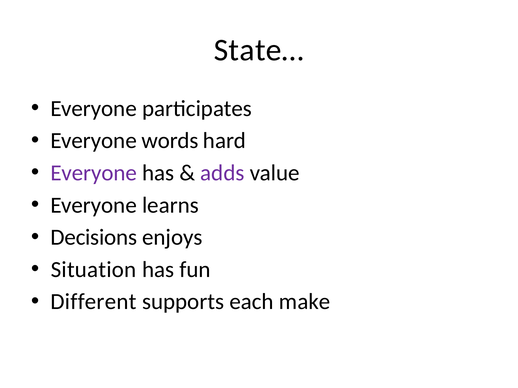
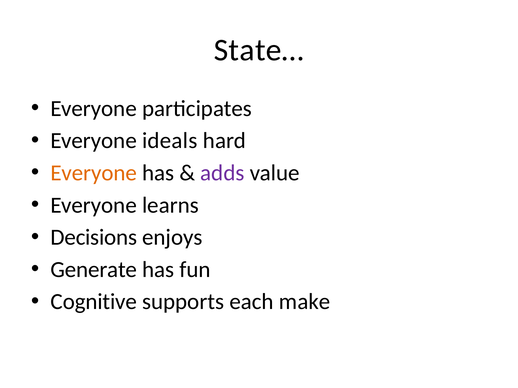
words: words -> ideals
Everyone at (94, 173) colour: purple -> orange
Situation: Situation -> Generate
Different: Different -> Cognitive
